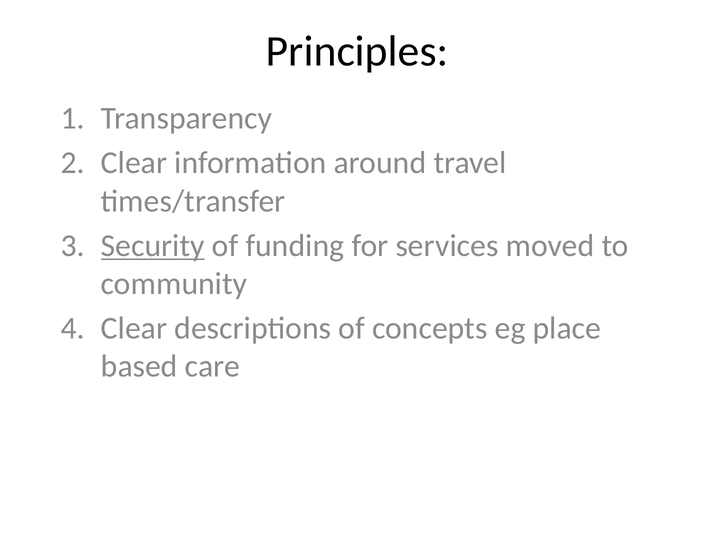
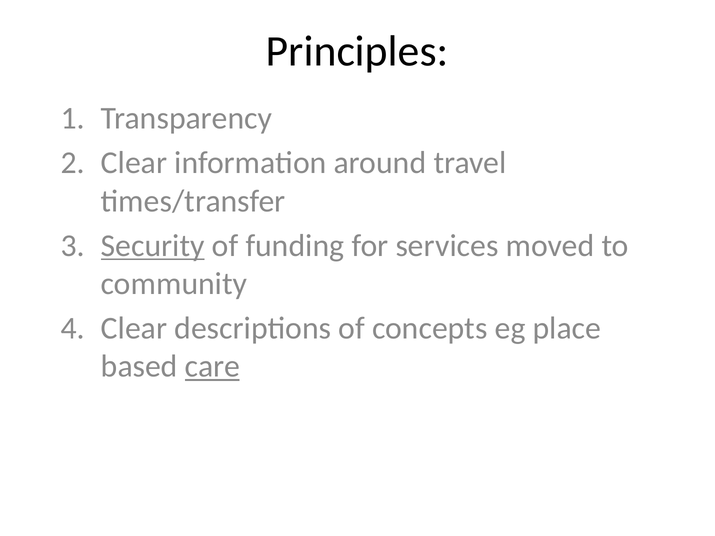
care underline: none -> present
